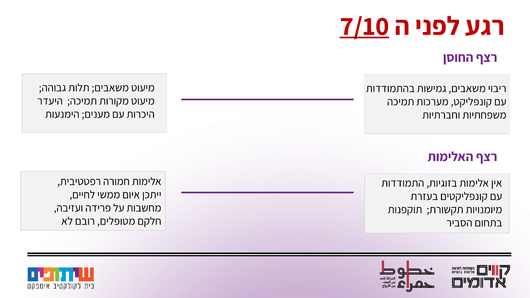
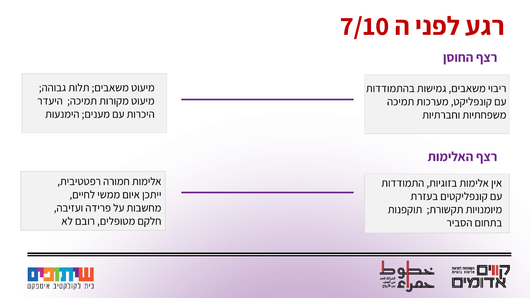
7/10 underline: present -> none
